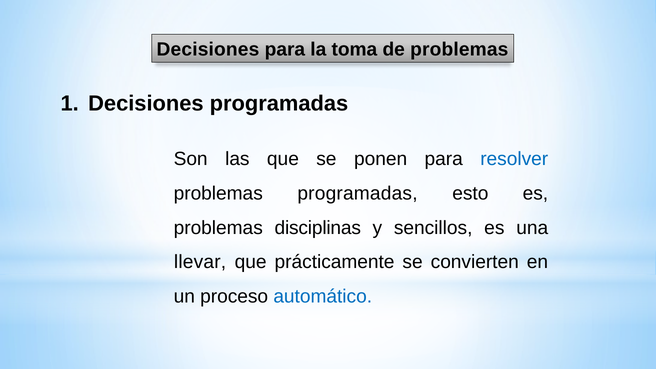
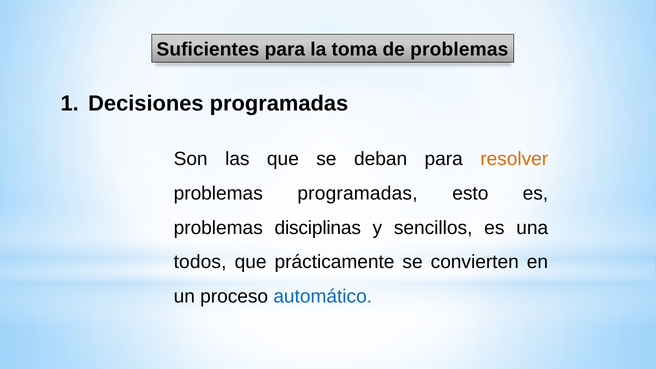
Decisiones at (208, 50): Decisiones -> Suficientes
ponen: ponen -> deban
resolver colour: blue -> orange
llevar: llevar -> todos
